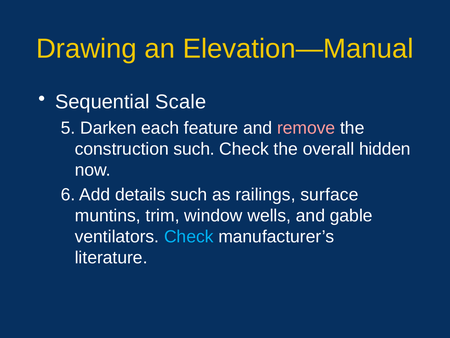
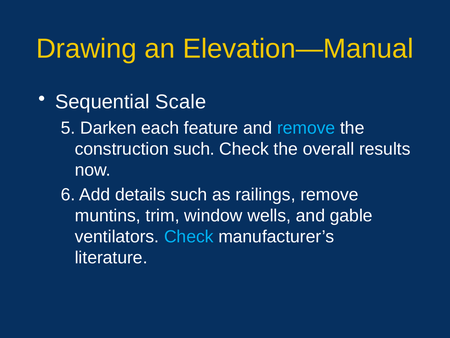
remove at (306, 128) colour: pink -> light blue
hidden: hidden -> results
railings surface: surface -> remove
